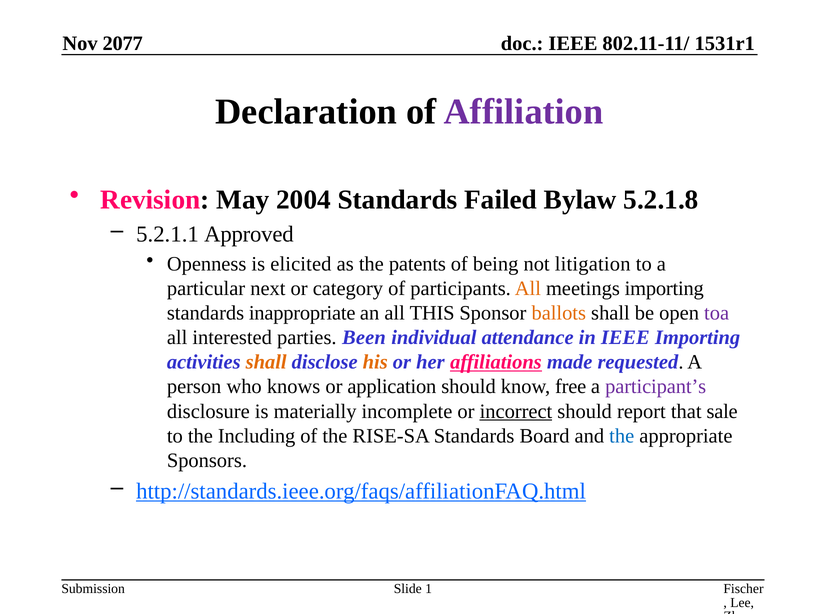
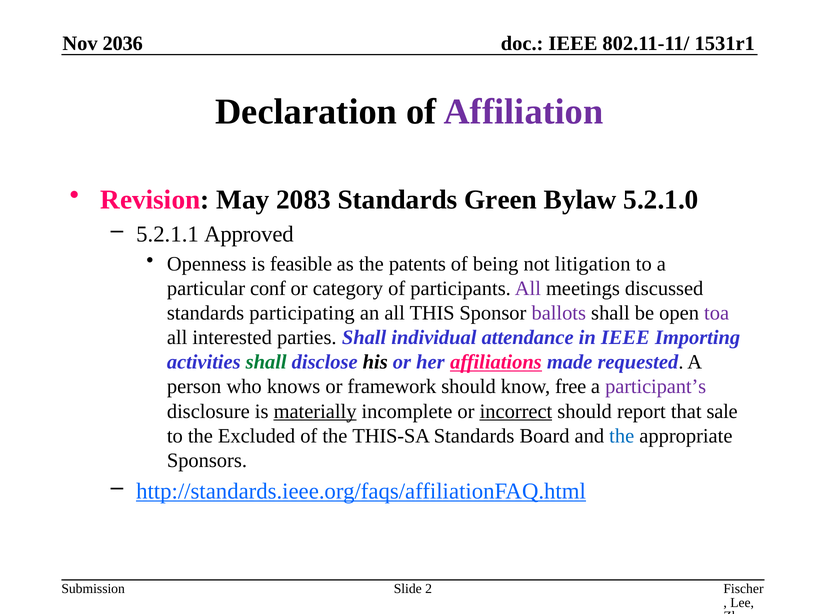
2077: 2077 -> 2036
2004: 2004 -> 2083
Failed: Failed -> Green
5.2.1.8: 5.2.1.8 -> 5.2.1.0
elicited: elicited -> feasible
next: next -> conf
All at (528, 289) colour: orange -> purple
meetings importing: importing -> discussed
inappropriate: inappropriate -> participating
ballots colour: orange -> purple
parties Been: Been -> Shall
shall at (266, 362) colour: orange -> green
his colour: orange -> black
application: application -> framework
materially underline: none -> present
Including: Including -> Excluded
RISE-SA: RISE-SA -> THIS-SA
1: 1 -> 2
